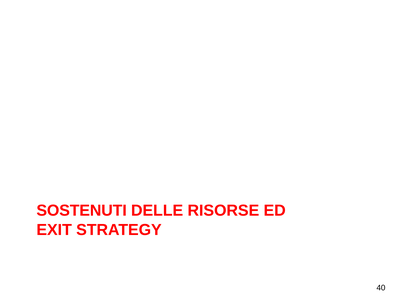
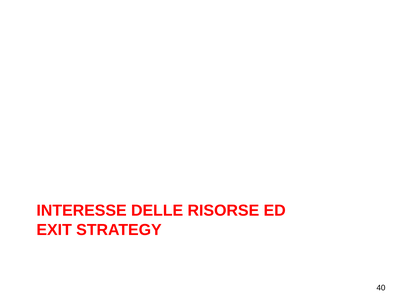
SOSTENUTI: SOSTENUTI -> INTERESSE
